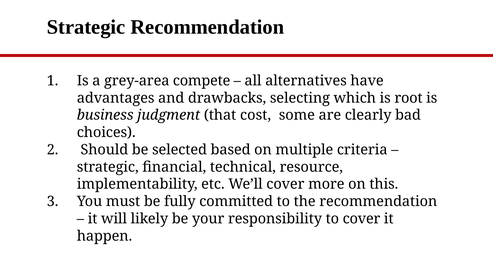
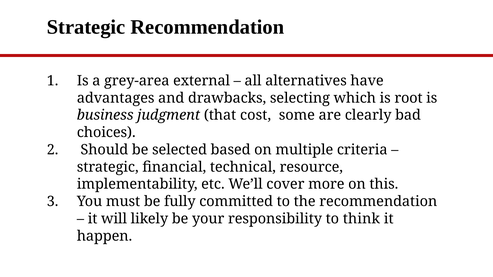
compete: compete -> external
to cover: cover -> think
